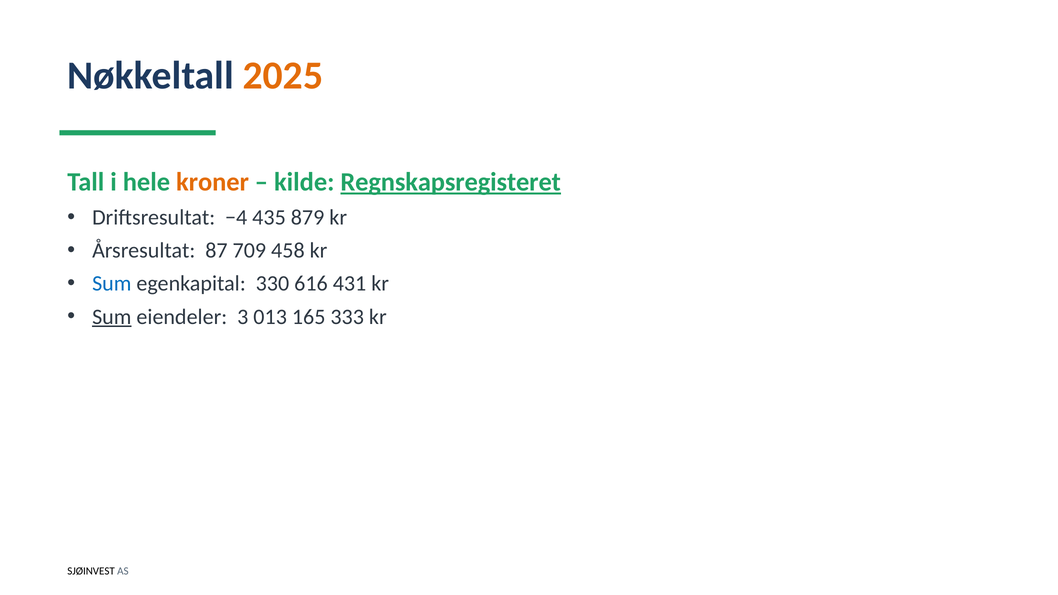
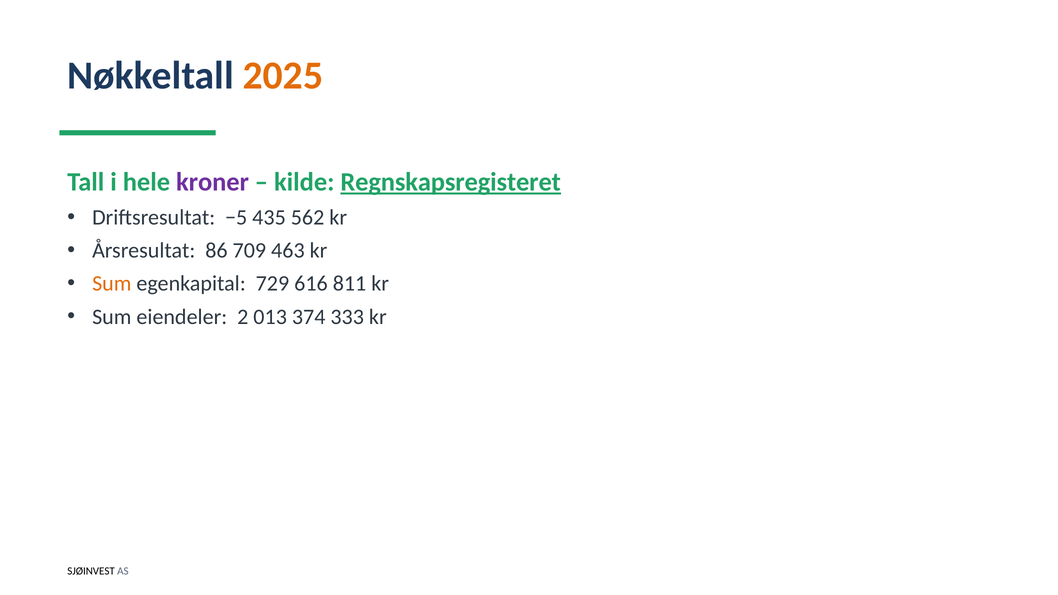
kroner colour: orange -> purple
−4: −4 -> −5
879: 879 -> 562
87: 87 -> 86
458: 458 -> 463
Sum at (112, 284) colour: blue -> orange
330: 330 -> 729
431: 431 -> 811
Sum at (112, 317) underline: present -> none
3: 3 -> 2
165: 165 -> 374
